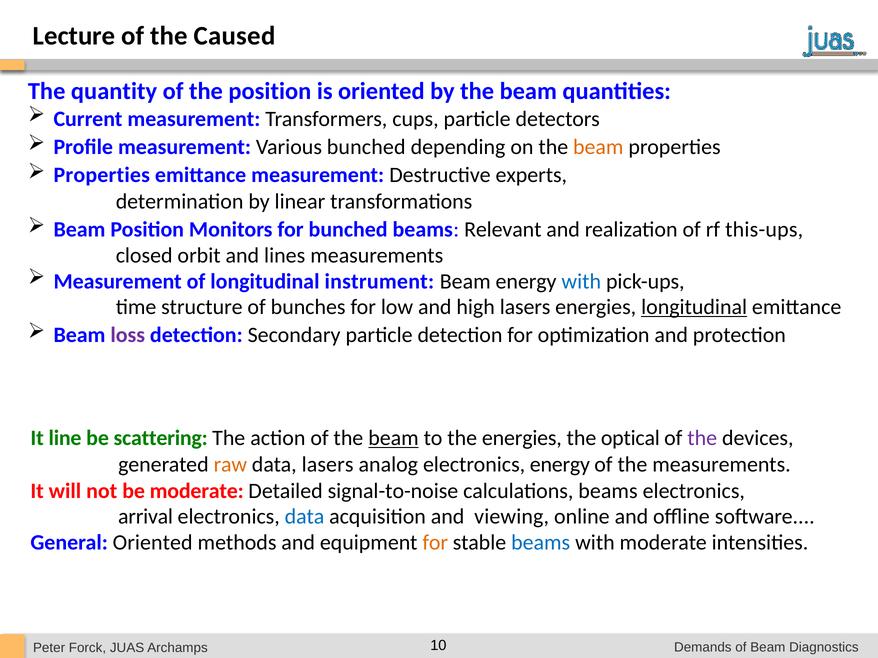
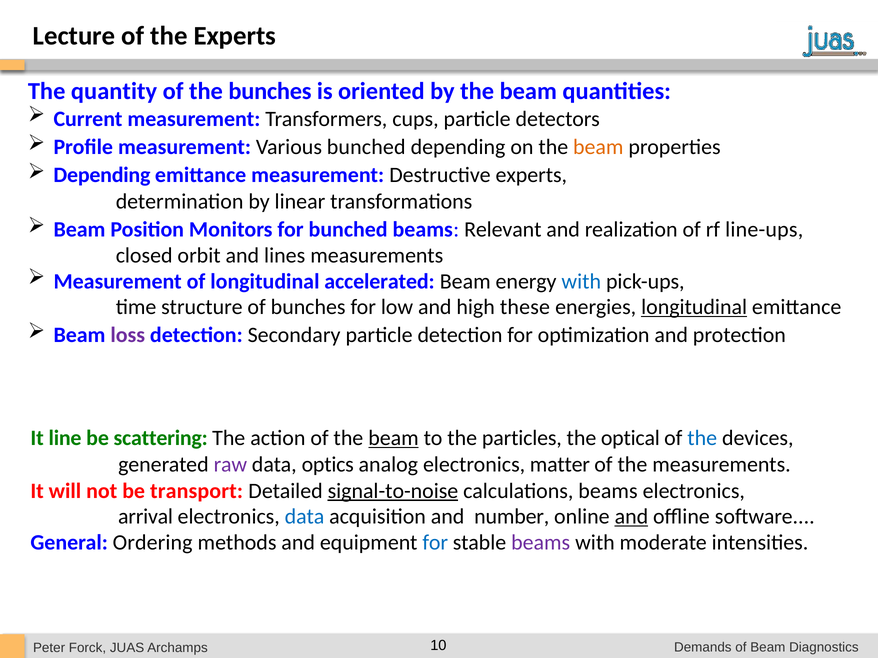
the Caused: Caused -> Experts
the position: position -> bunches
Properties at (102, 175): Properties -> Depending
this-ups: this-ups -> line-ups
instrument: instrument -> accelerated
high lasers: lasers -> these
the energies: energies -> particles
the at (702, 438) colour: purple -> blue
raw colour: orange -> purple
data lasers: lasers -> optics
electronics energy: energy -> matter
be moderate: moderate -> transport
signal-to-noise underline: none -> present
viewing: viewing -> number
and at (631, 517) underline: none -> present
General Oriented: Oriented -> Ordering
for at (435, 543) colour: orange -> blue
beams at (541, 543) colour: blue -> purple
